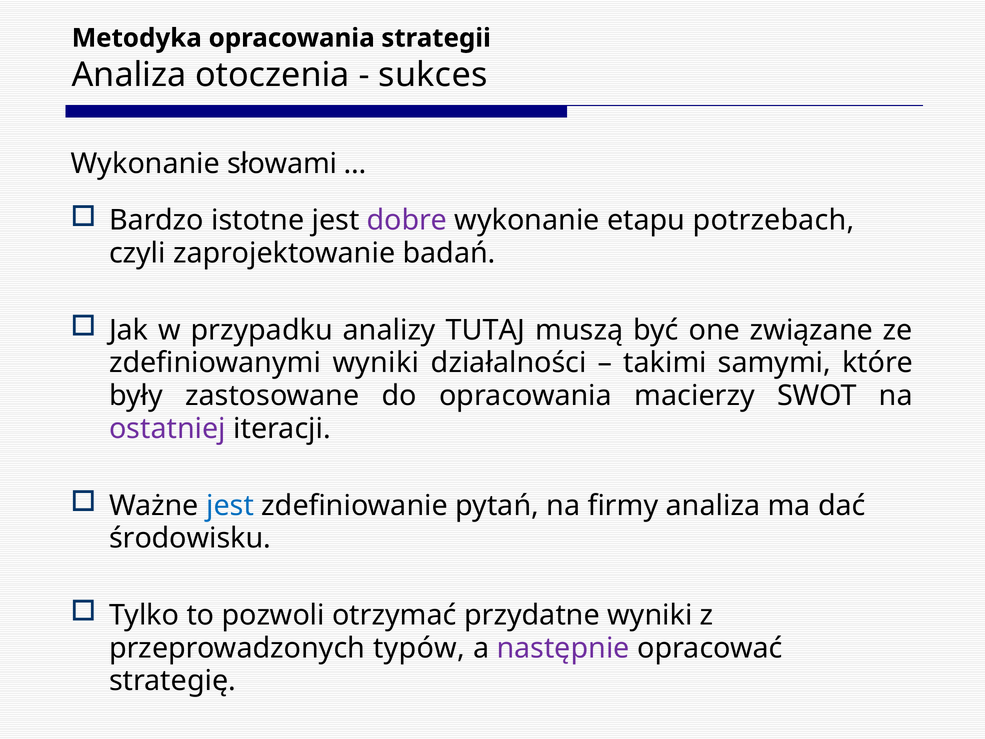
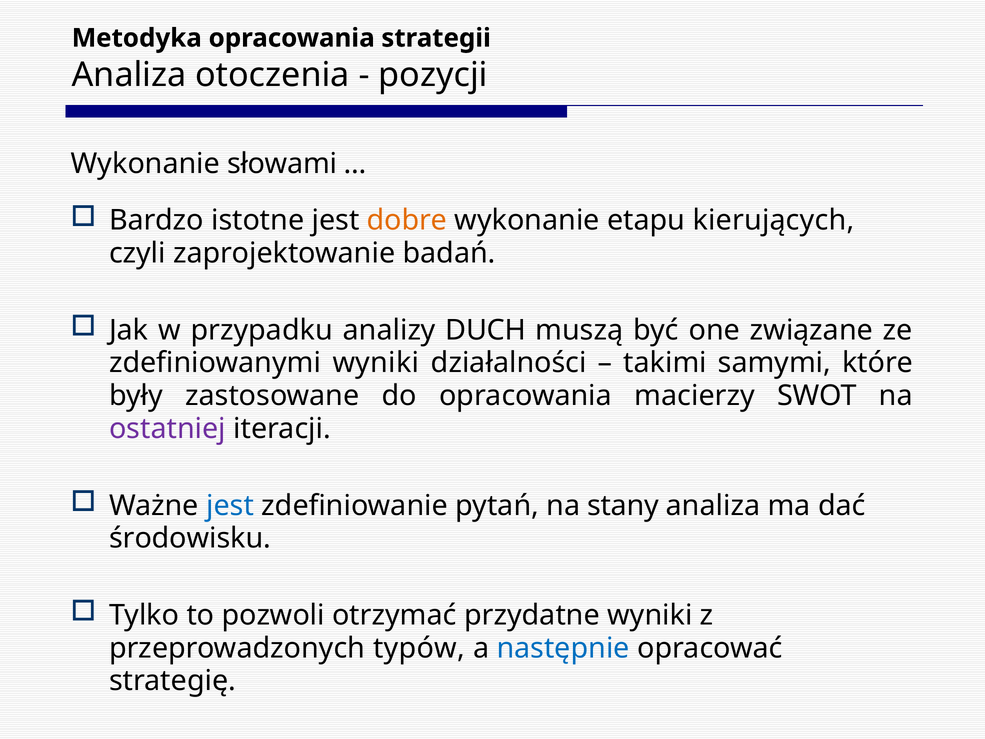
sukces: sukces -> pozycji
dobre colour: purple -> orange
potrzebach: potrzebach -> kierujących
TUTAJ: TUTAJ -> DUCH
firmy: firmy -> stany
następnie colour: purple -> blue
